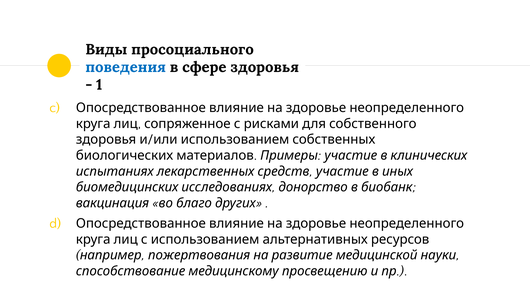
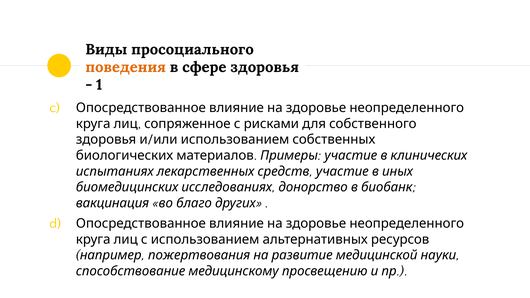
поведения colour: blue -> orange
